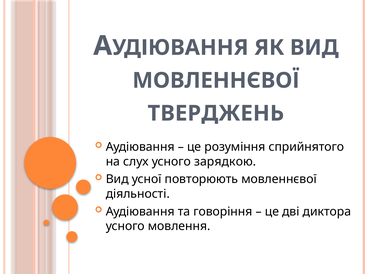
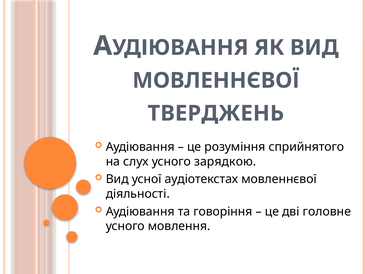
повторюють: повторюють -> аудіотекстах
диктора: диктора -> головне
